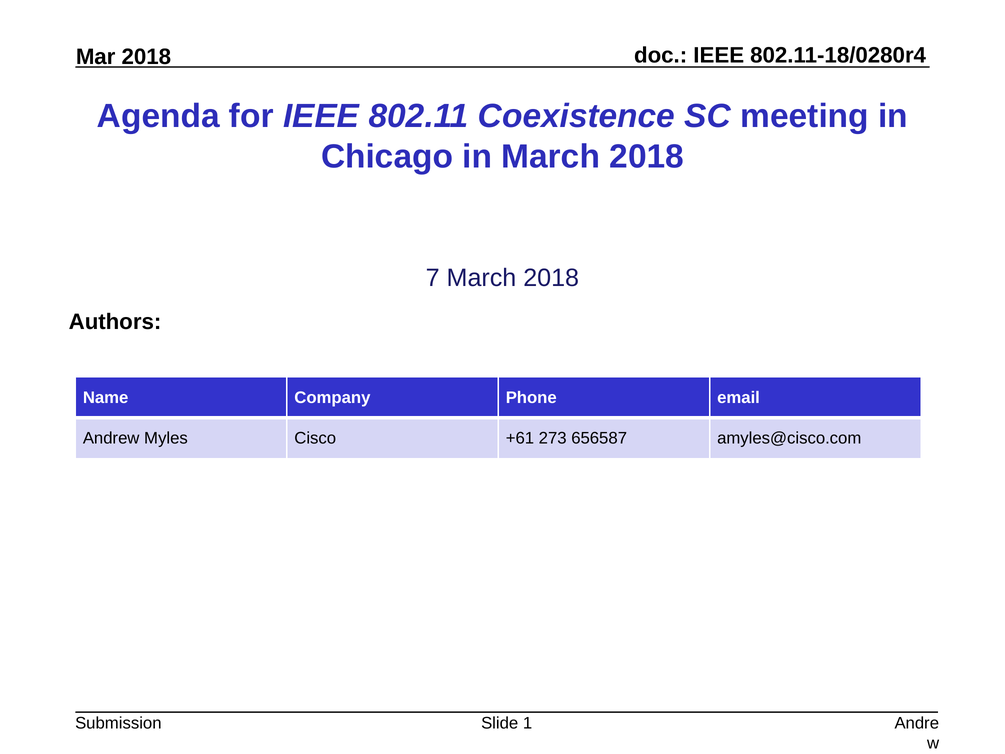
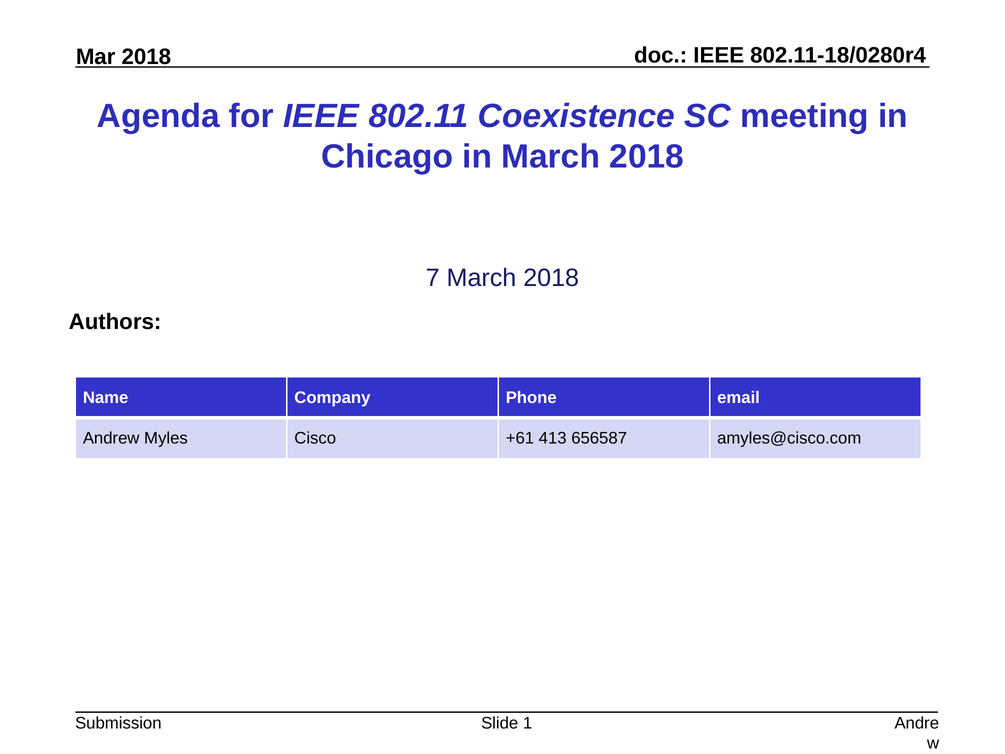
273: 273 -> 413
